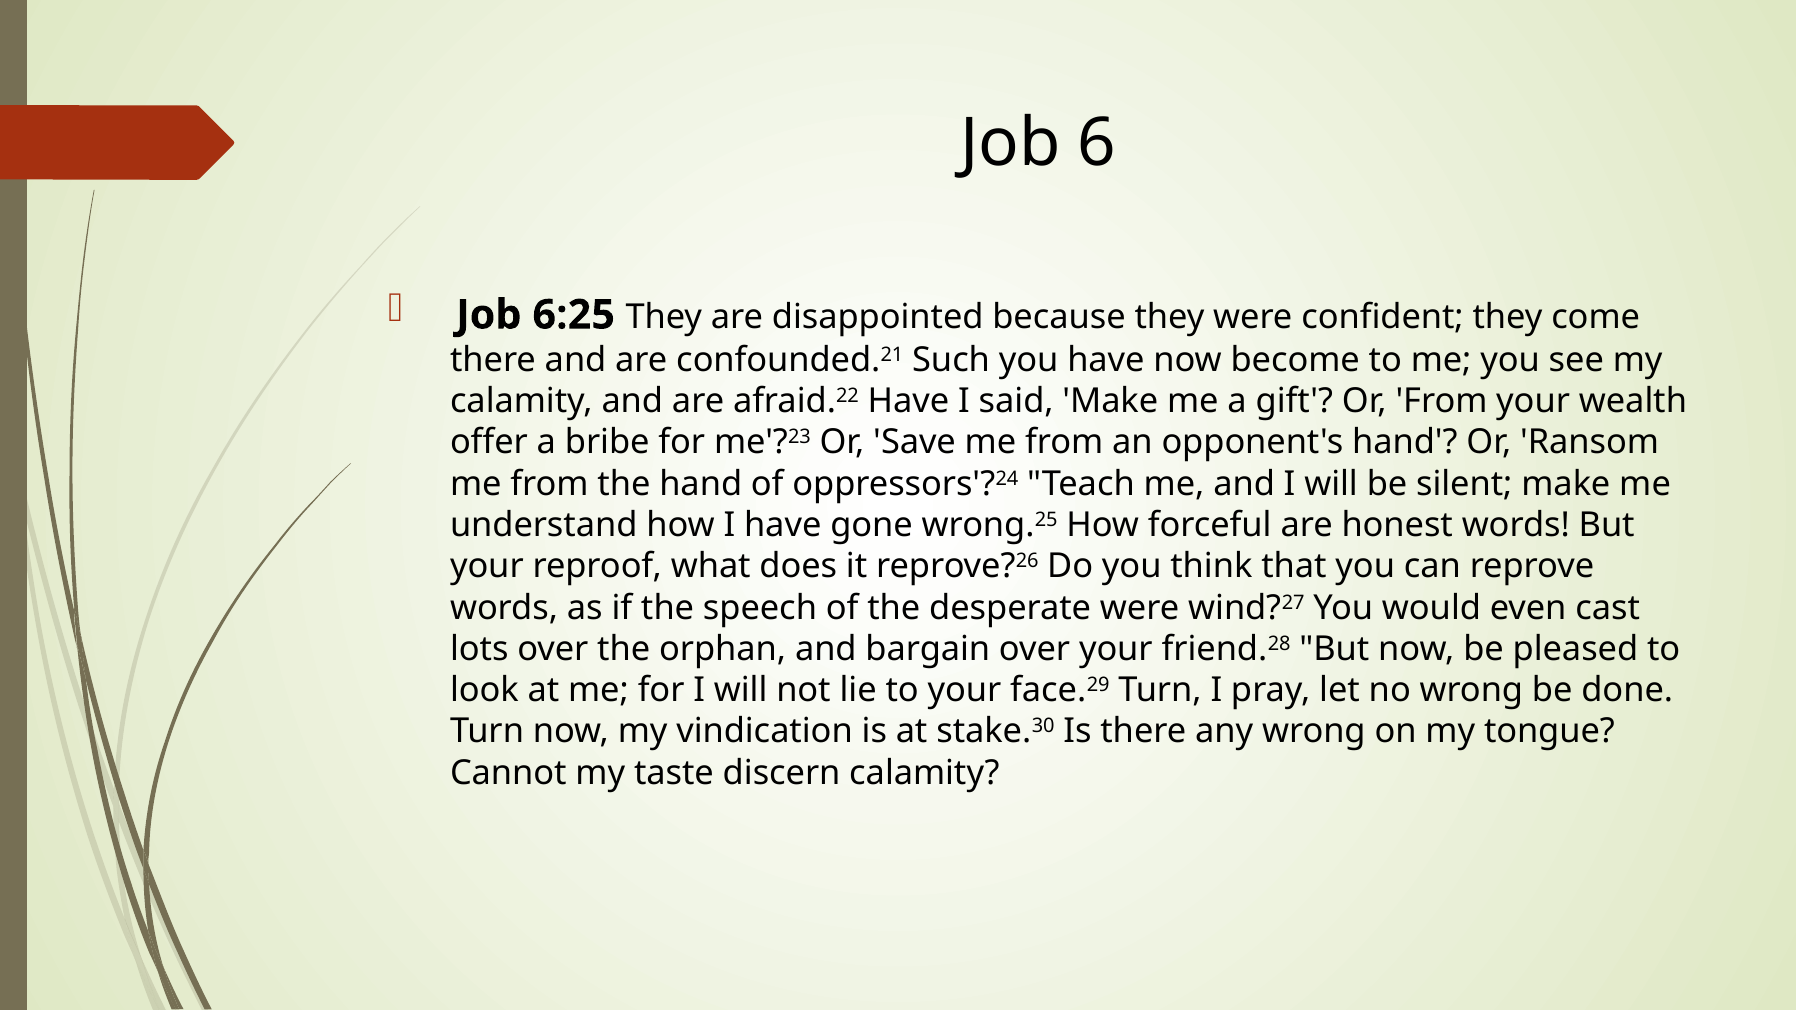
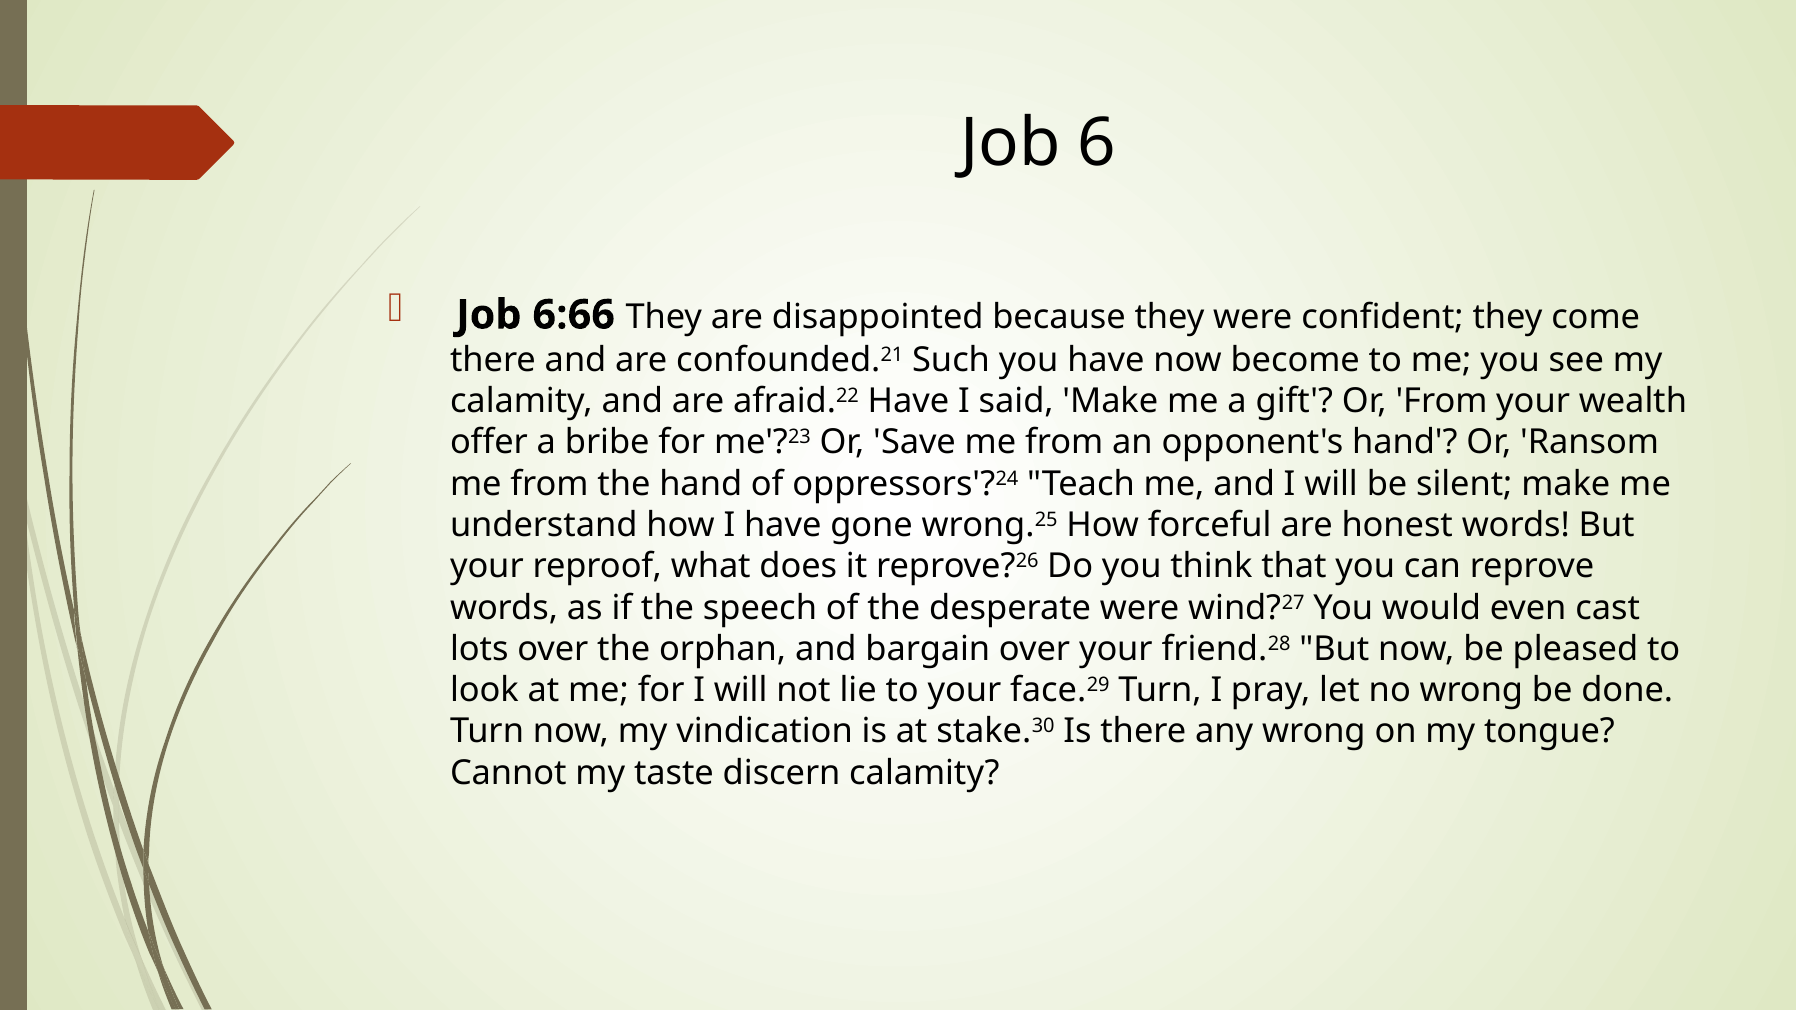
6:25: 6:25 -> 6:66
